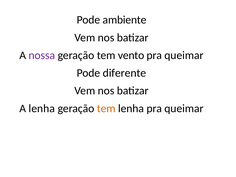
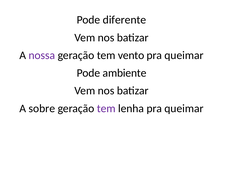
ambiente: ambiente -> diferente
diferente: diferente -> ambiente
A lenha: lenha -> sobre
tem at (106, 108) colour: orange -> purple
